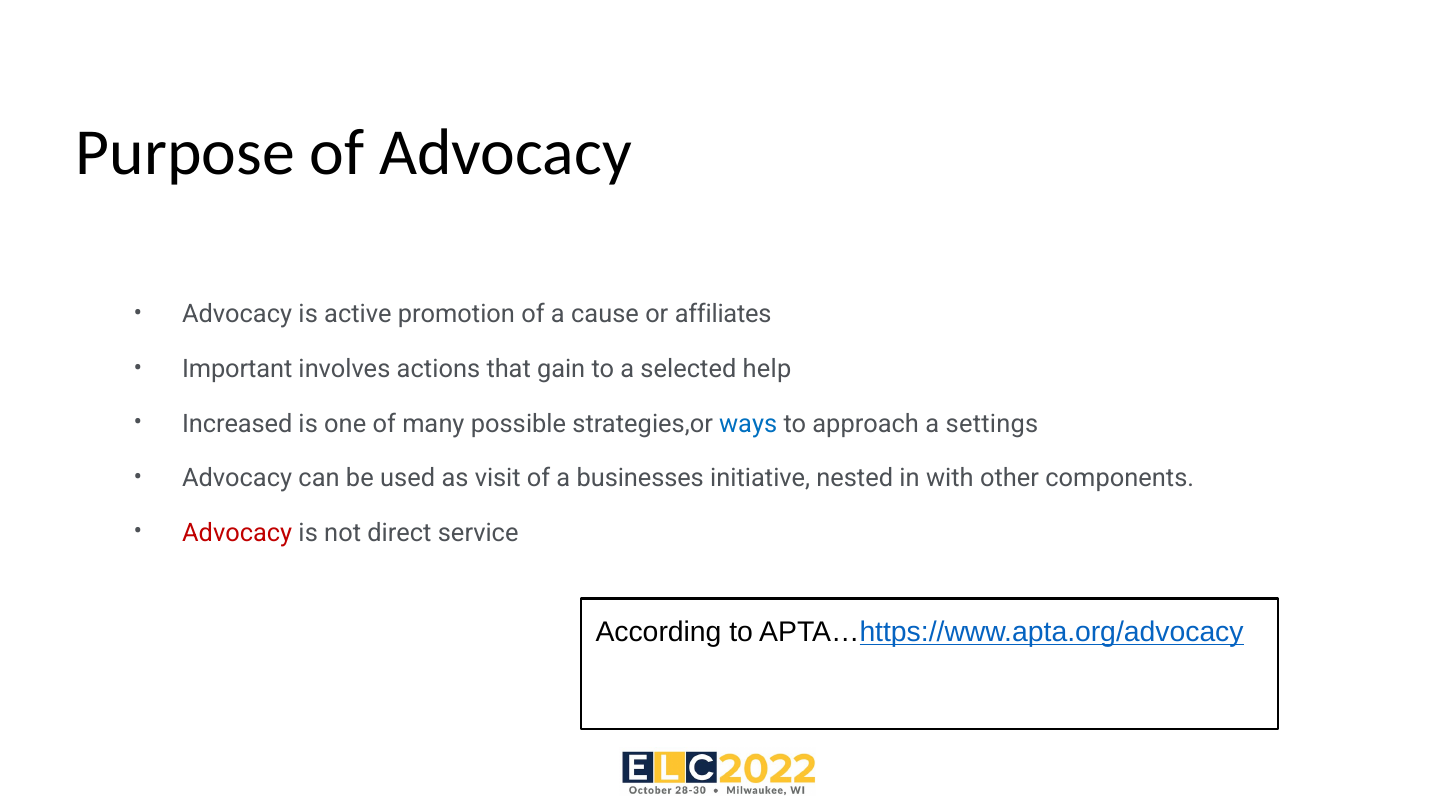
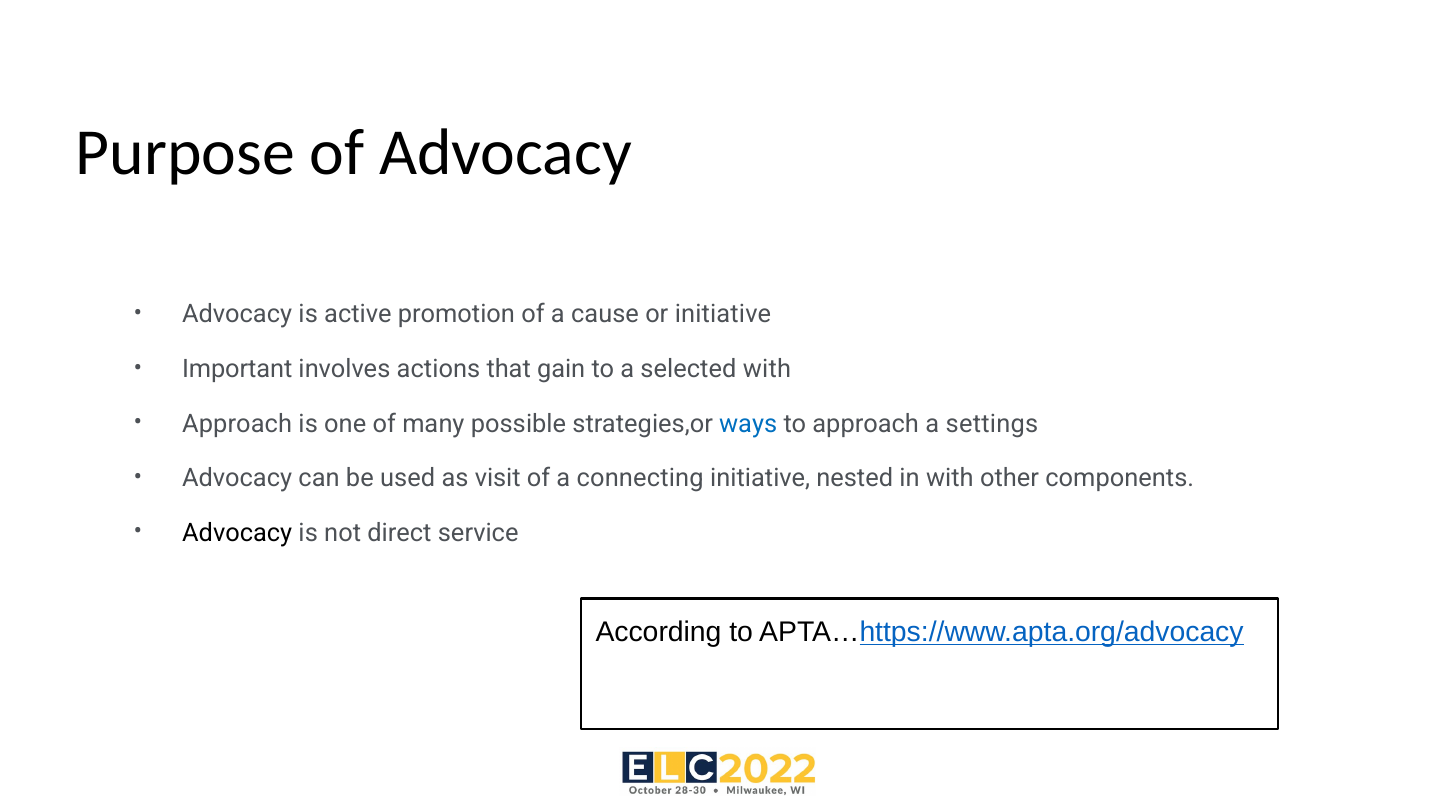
or affiliates: affiliates -> initiative
selected help: help -> with
Increased at (237, 424): Increased -> Approach
businesses: businesses -> connecting
Advocacy at (237, 533) colour: red -> black
